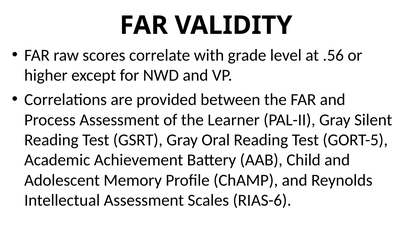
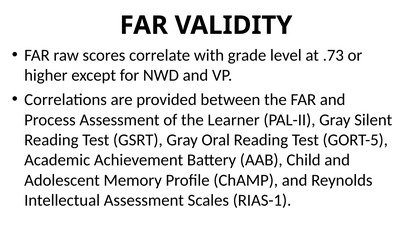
.56: .56 -> .73
RIAS-6: RIAS-6 -> RIAS-1
